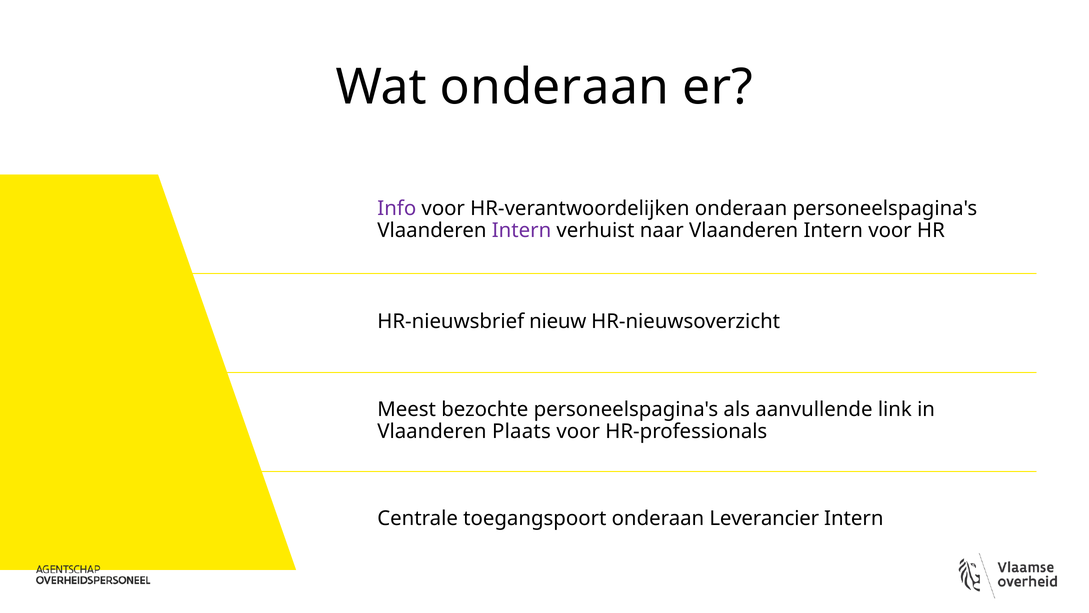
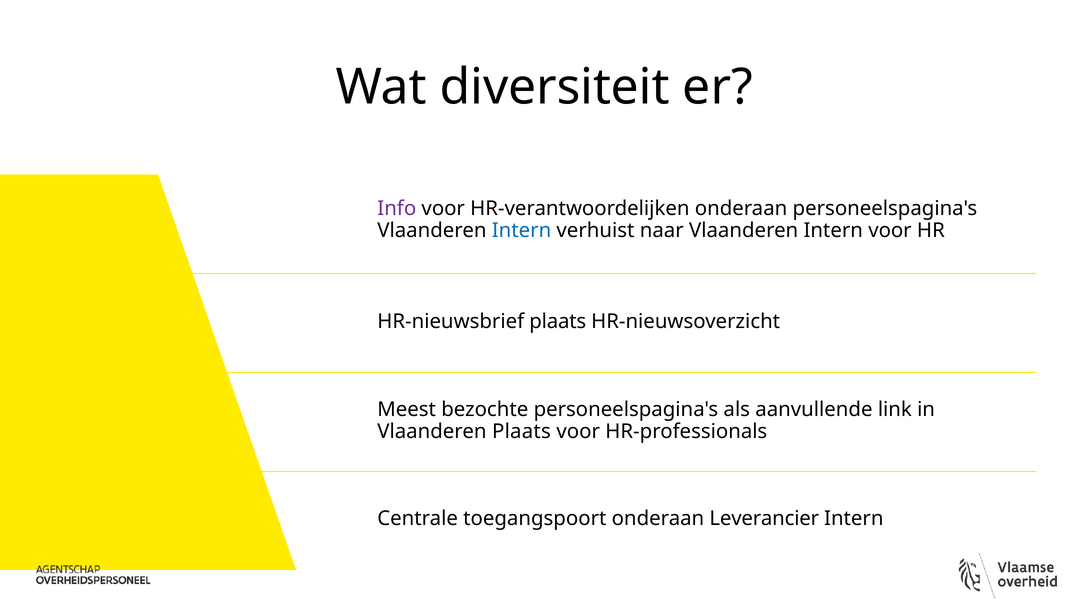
Wat onderaan: onderaan -> diversiteit
Intern at (522, 230) colour: purple -> blue
HR-nieuwsbrief nieuw: nieuw -> plaats
